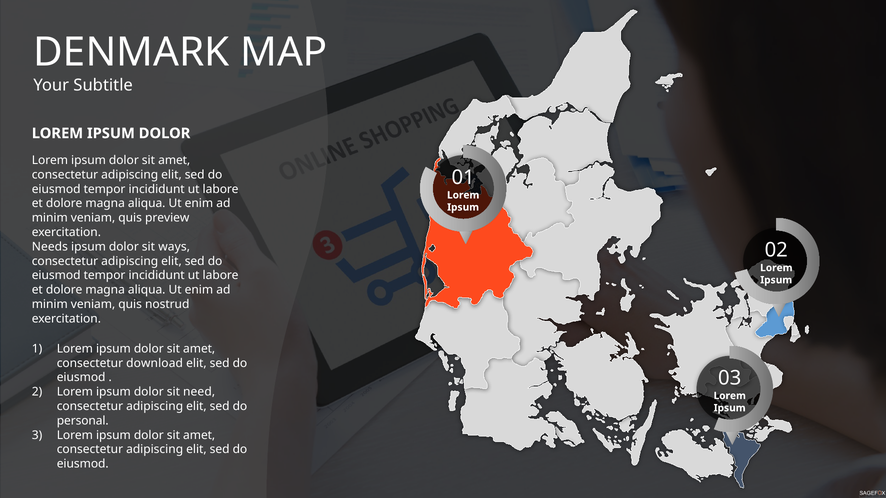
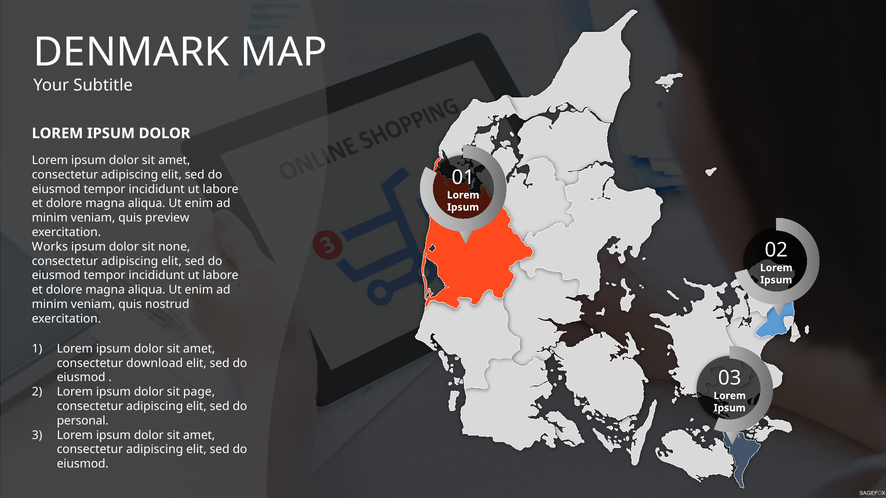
Needs: Needs -> Works
ways: ways -> none
need: need -> page
